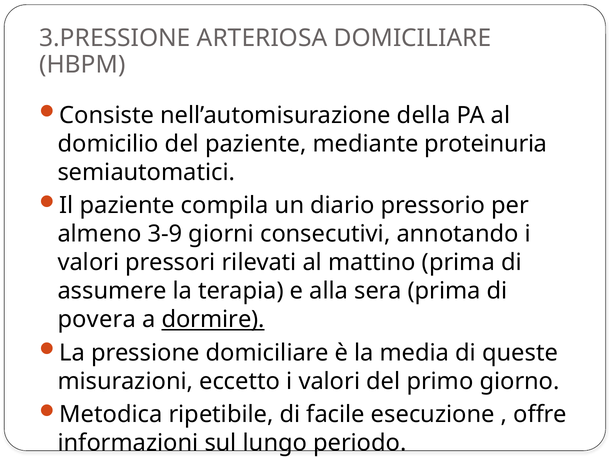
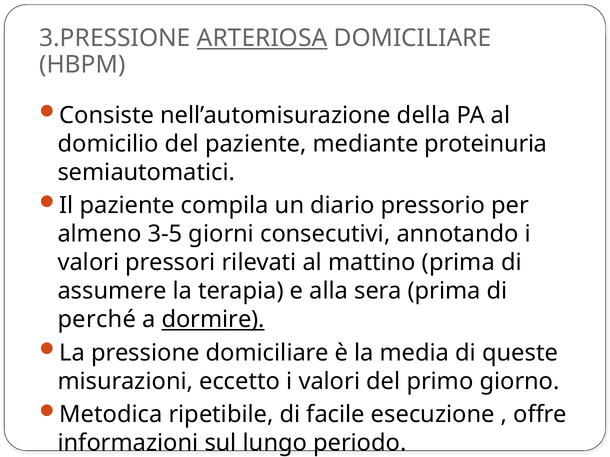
ARTERIOSA underline: none -> present
3-9: 3-9 -> 3-5
povera: povera -> perché
